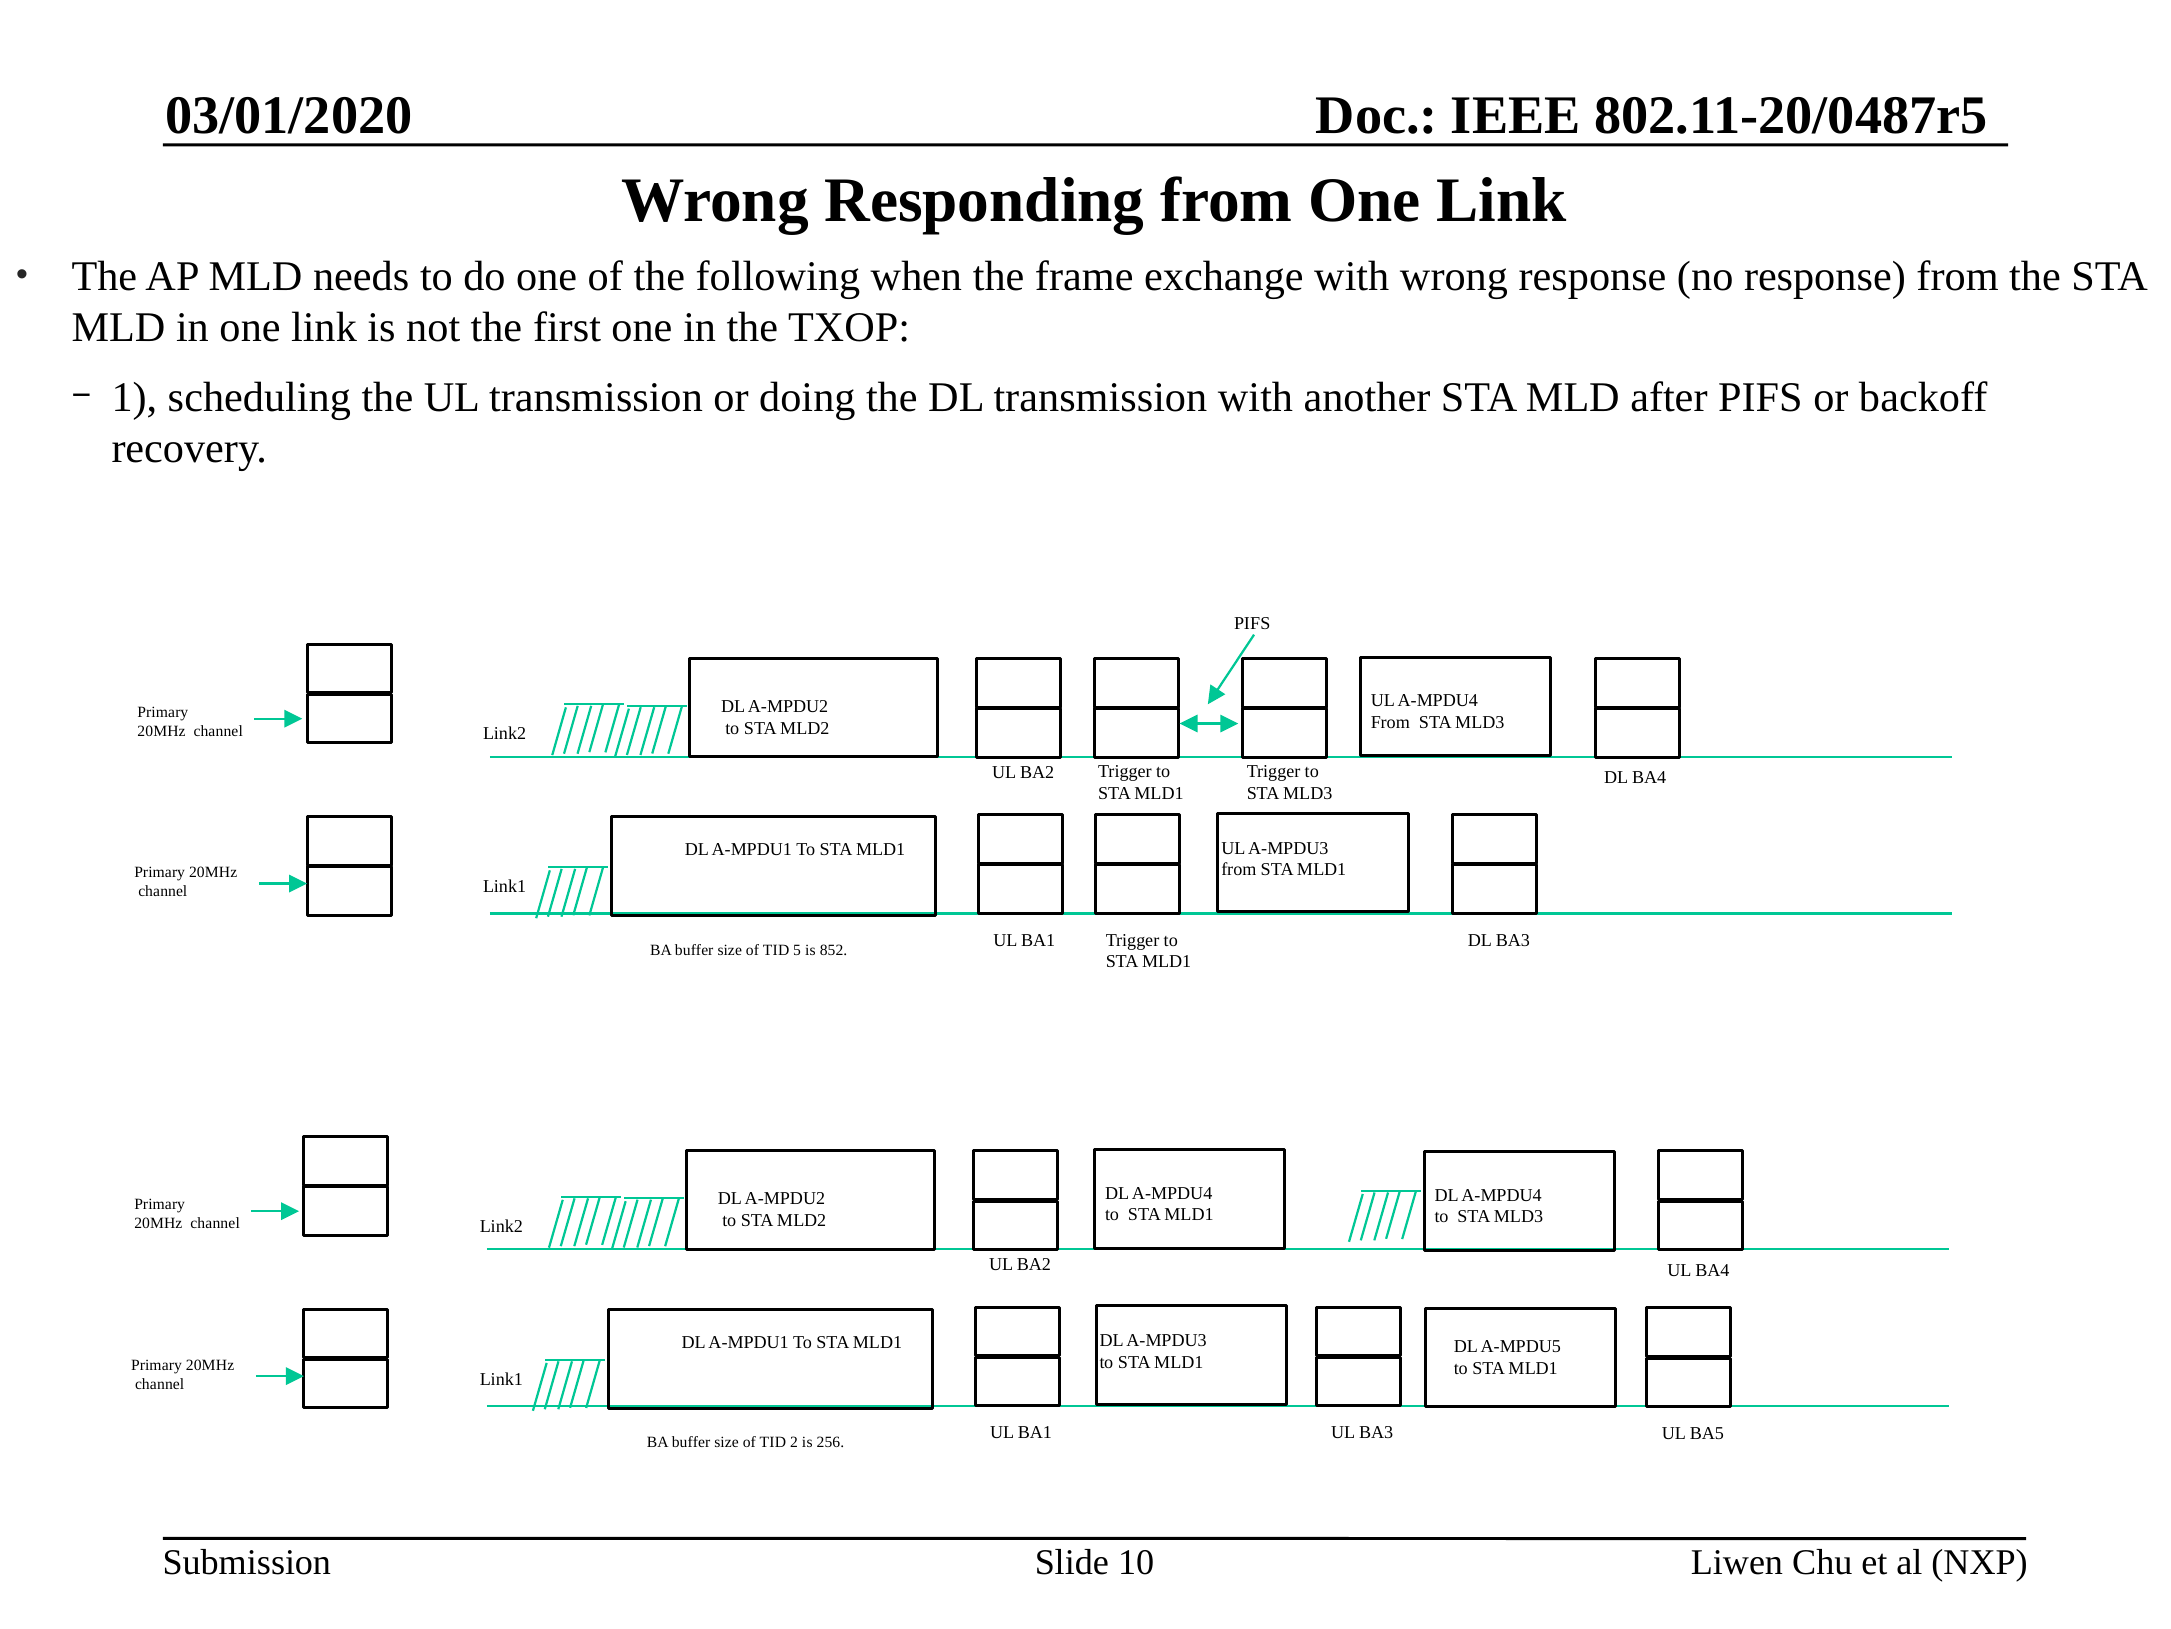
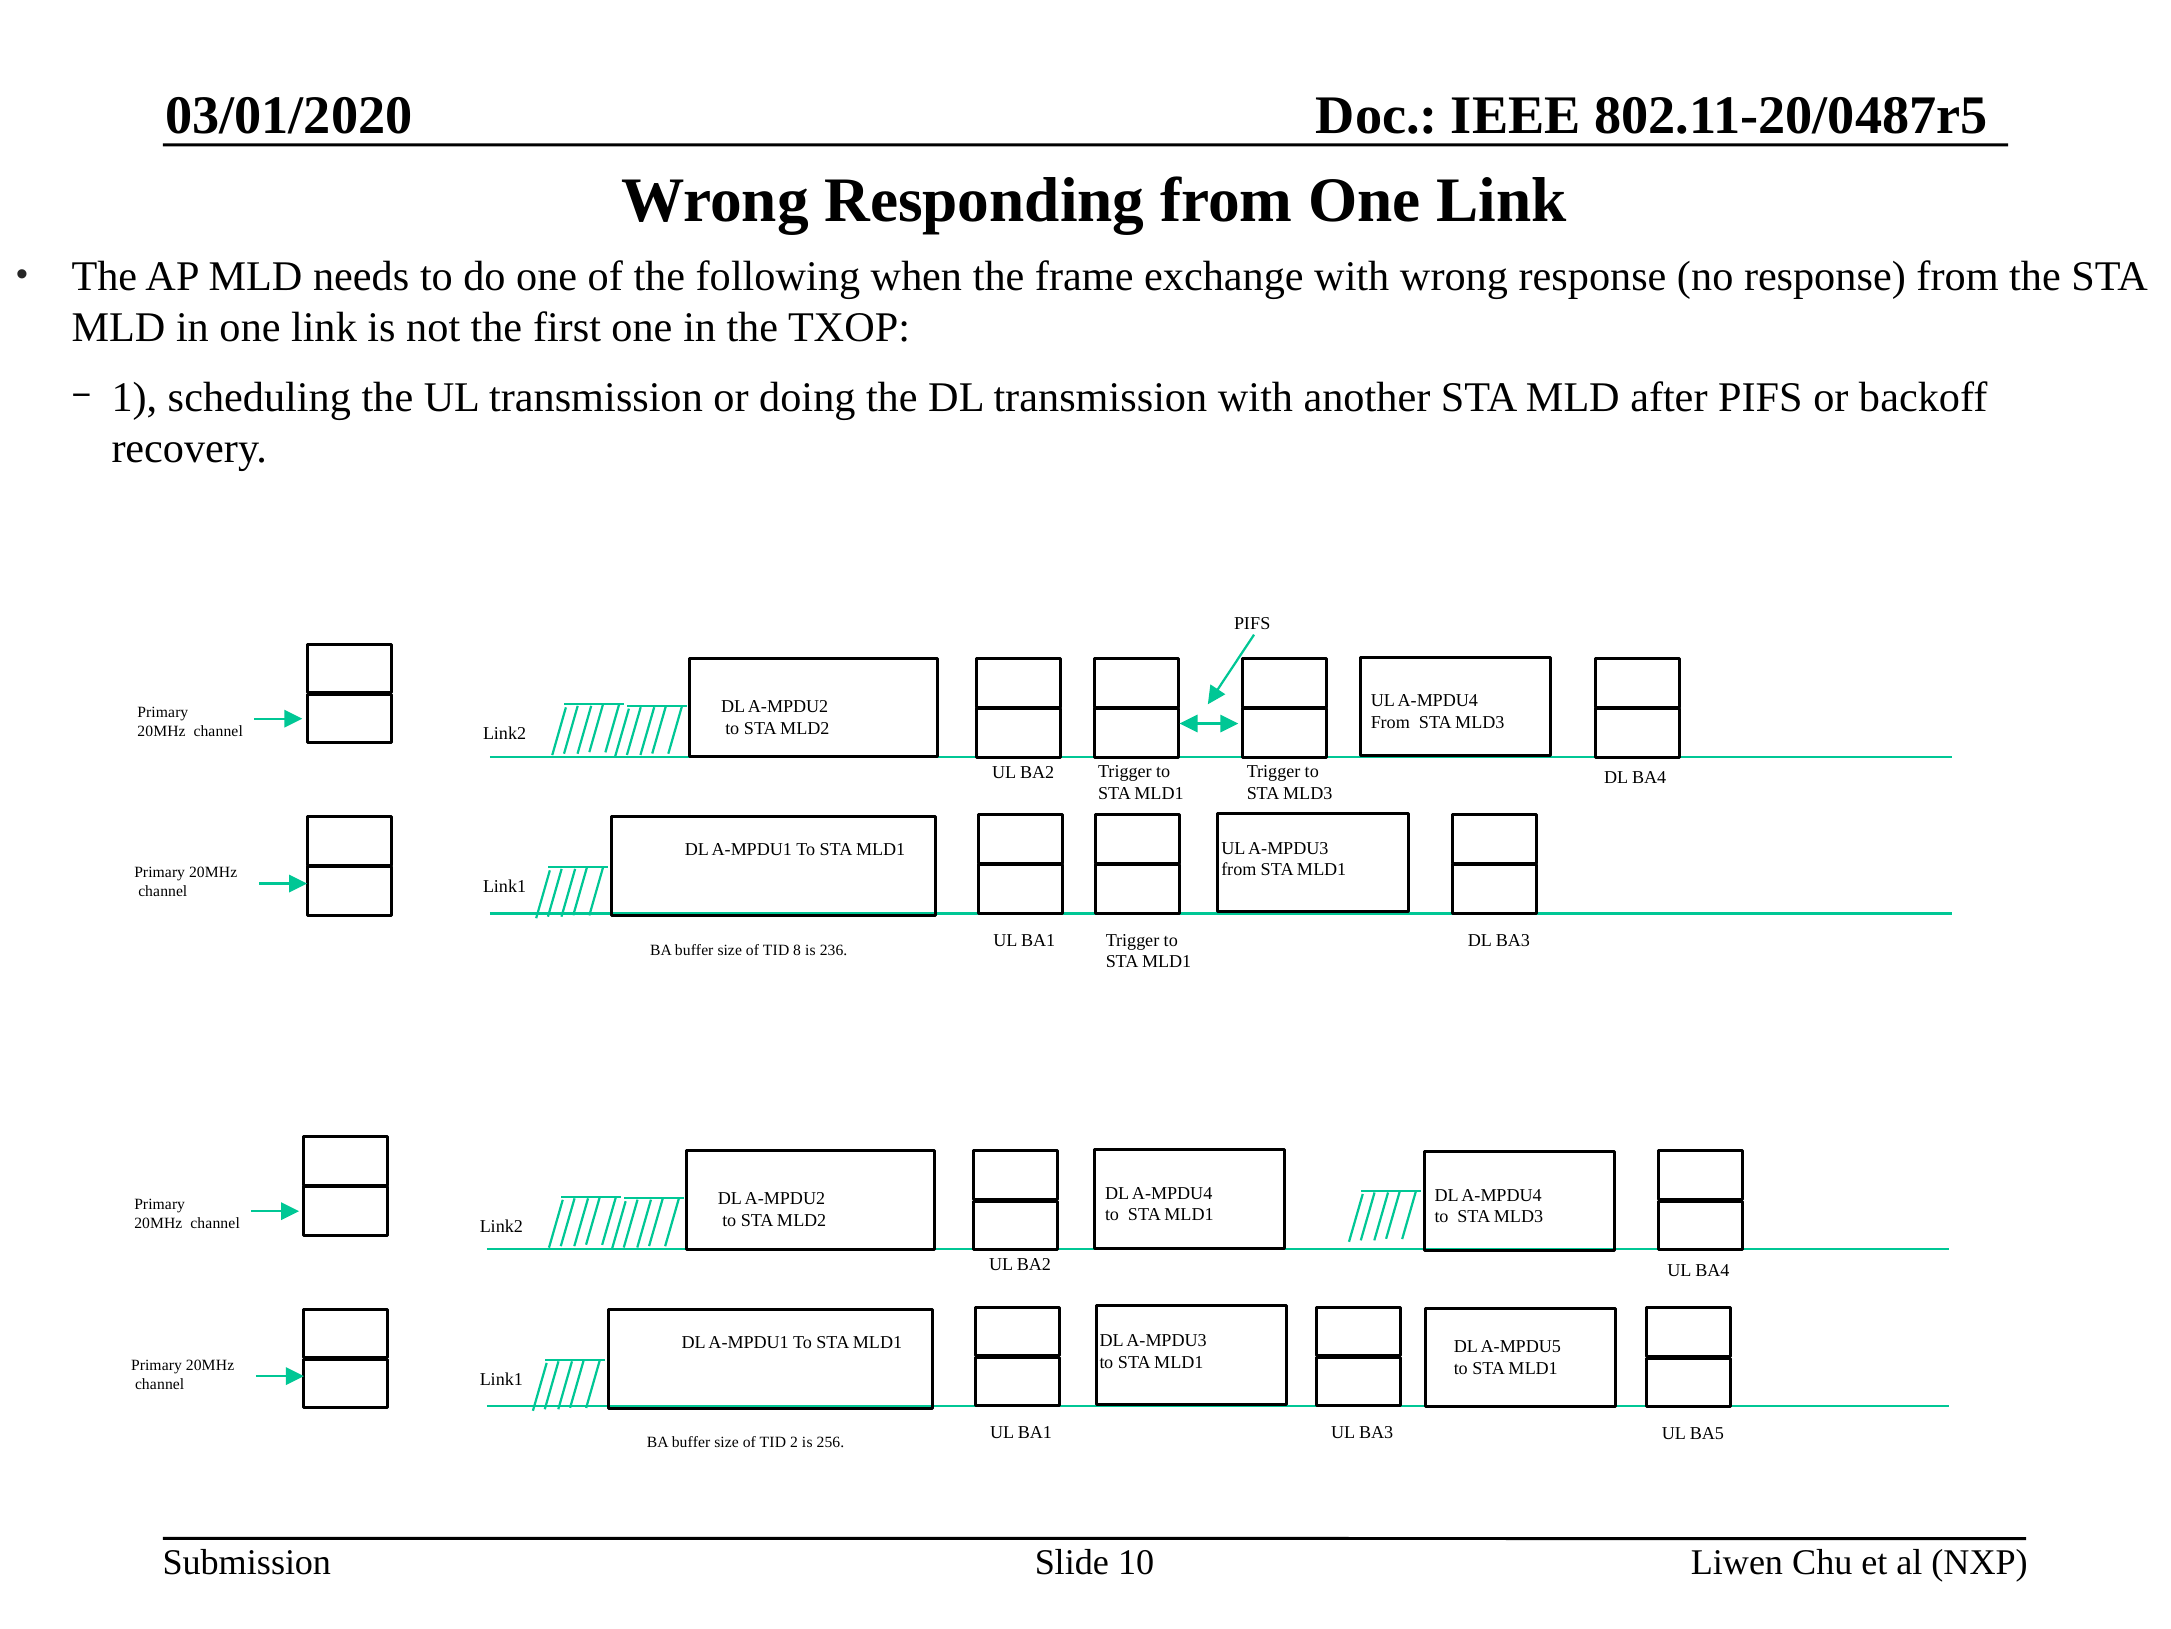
5: 5 -> 8
852: 852 -> 236
